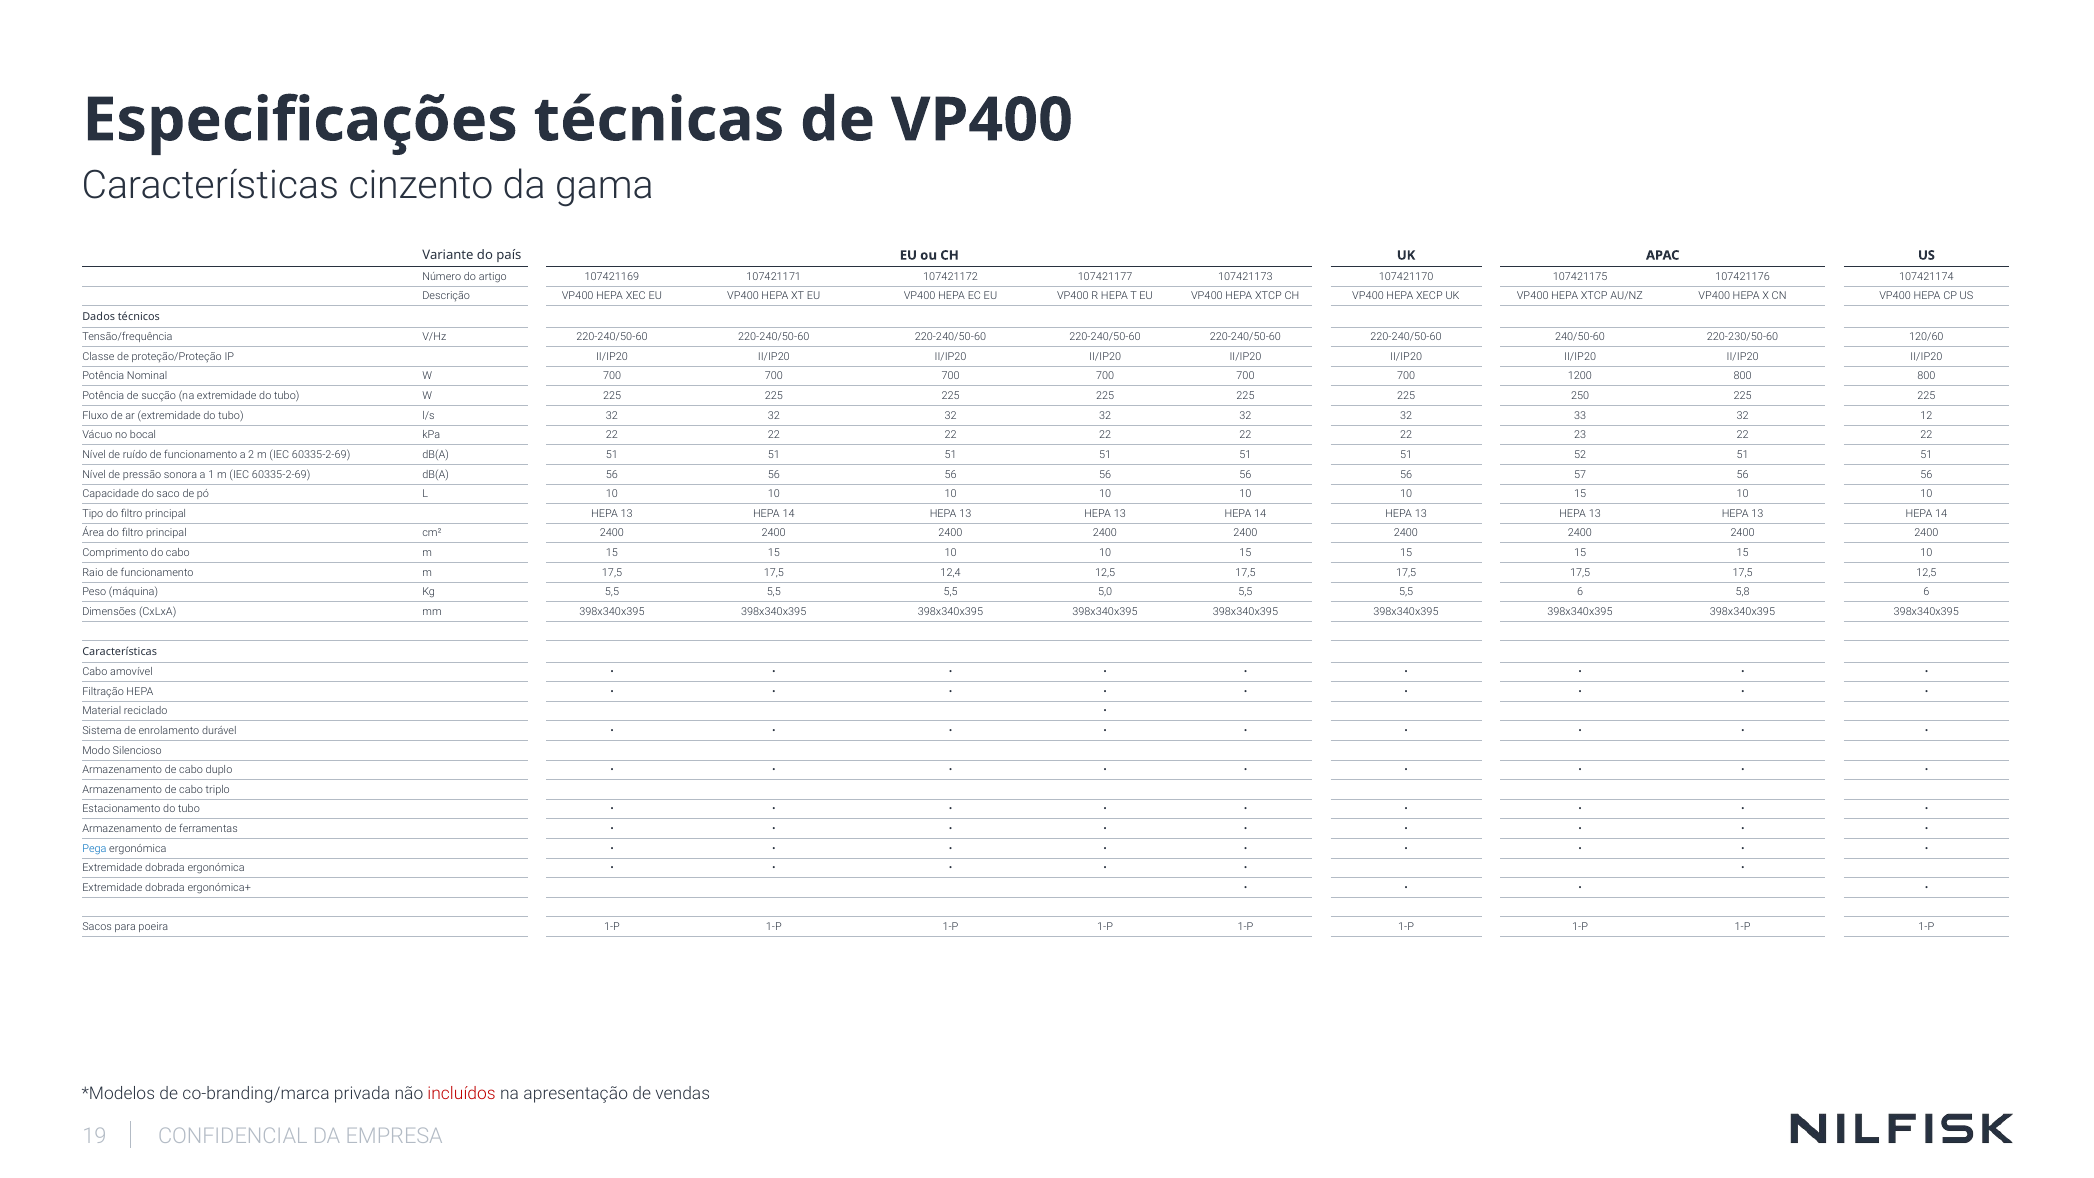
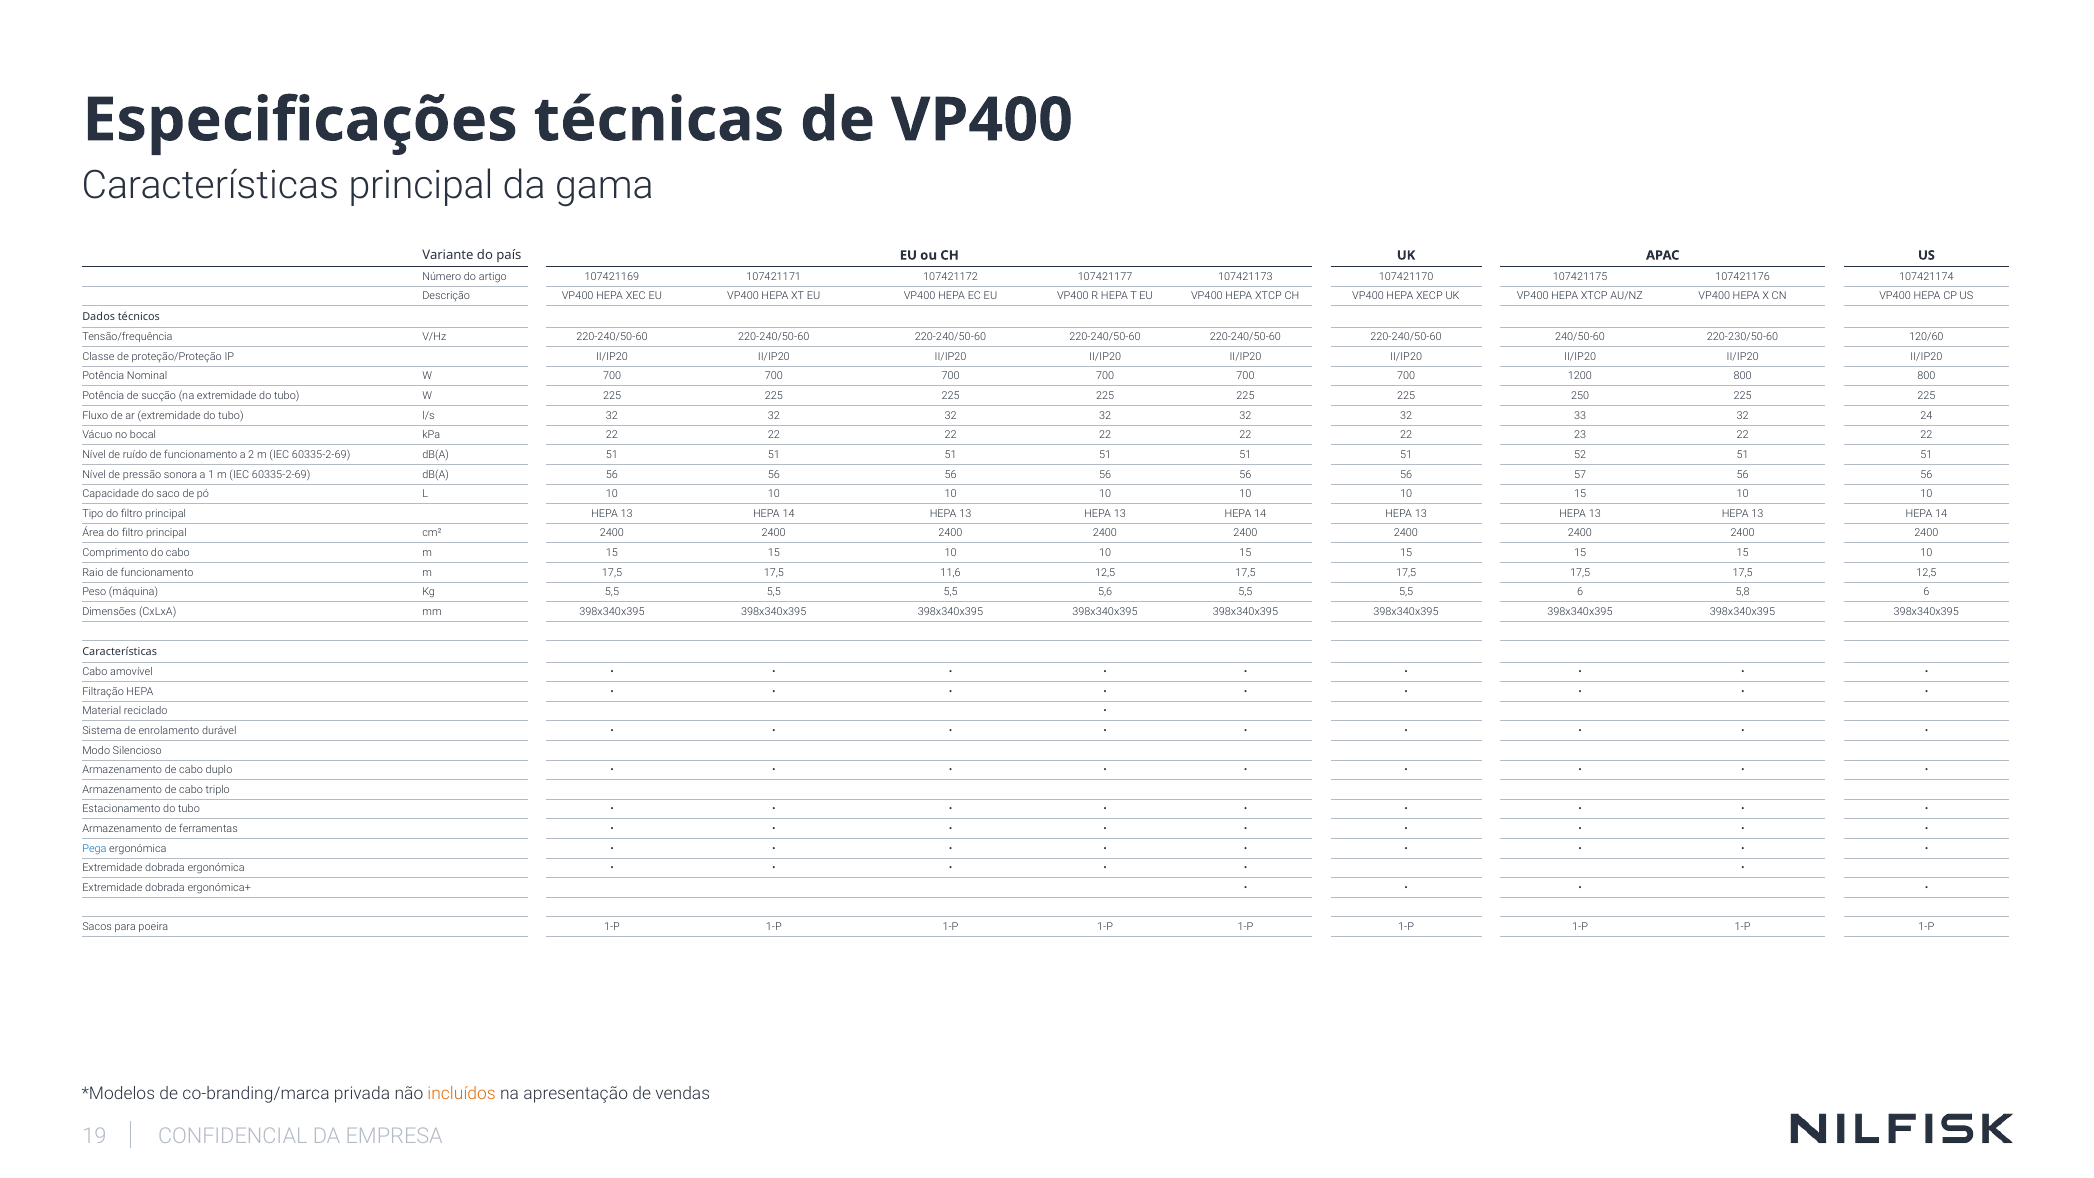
Características cinzento: cinzento -> principal
12: 12 -> 24
12,4: 12,4 -> 11,6
5,0: 5,0 -> 5,6
incluídos colour: red -> orange
